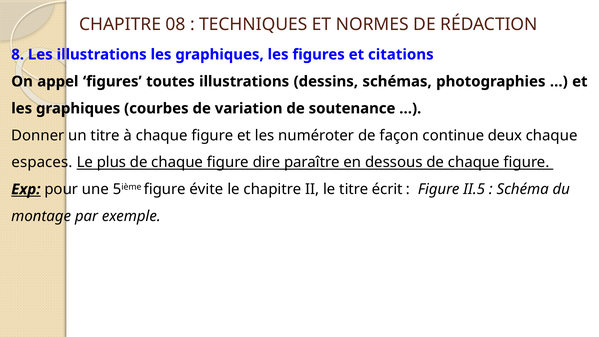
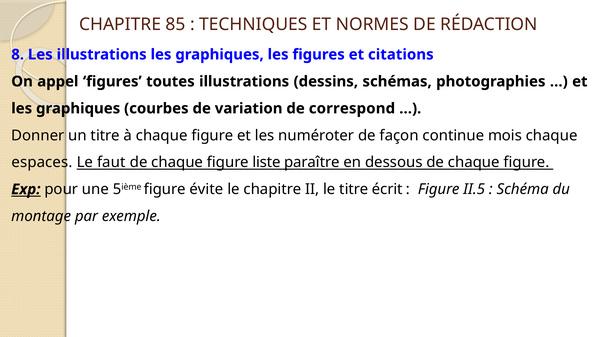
08: 08 -> 85
soutenance: soutenance -> correspond
deux: deux -> mois
plus: plus -> faut
dire: dire -> liste
